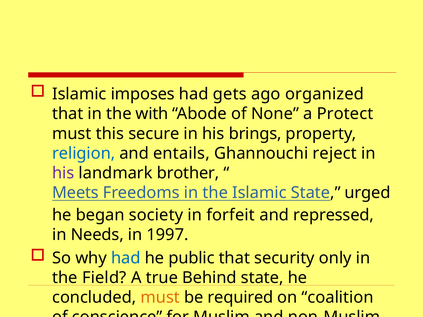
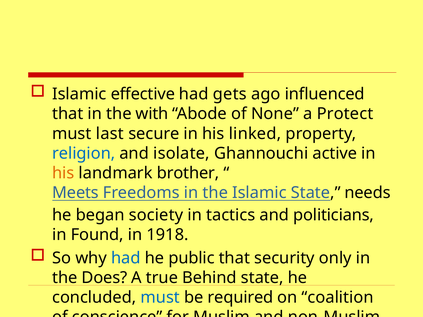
imposes: imposes -> effective
organized: organized -> influenced
this: this -> last
brings: brings -> linked
entails: entails -> isolate
reject: reject -> active
his at (63, 173) colour: purple -> orange
State urged: urged -> needs
forfeit: forfeit -> tactics
repressed: repressed -> politicians
Needs: Needs -> Found
1997: 1997 -> 1918
Field: Field -> Does
must at (160, 298) colour: orange -> blue
